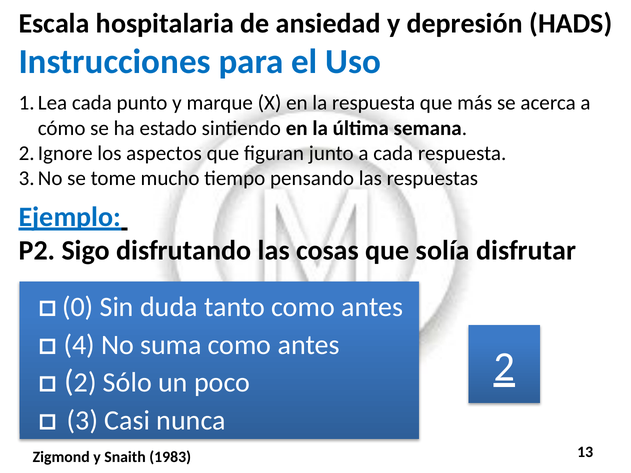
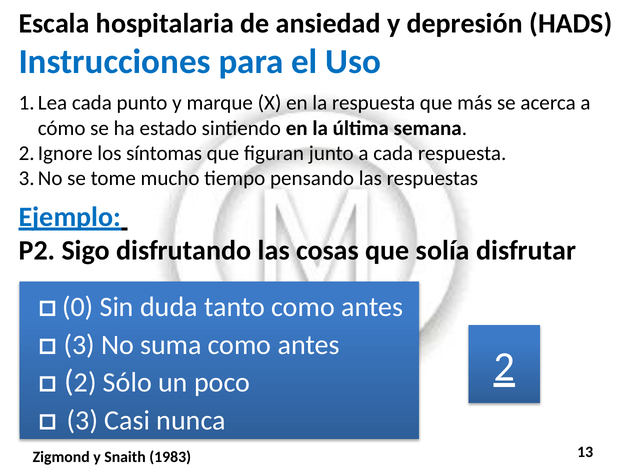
aspectos: aspectos -> síntomas
4 at (79, 345): 4 -> 3
